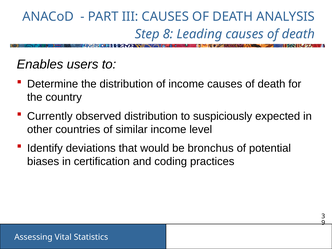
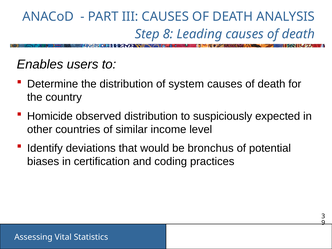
of income: income -> system
Currently: Currently -> Homicide
